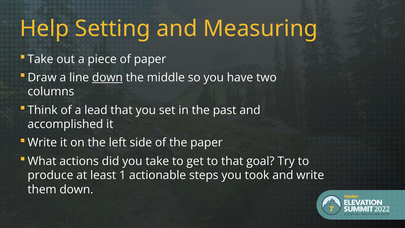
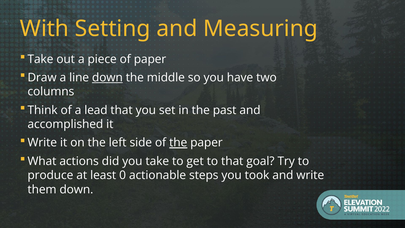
Help: Help -> With
the at (178, 143) underline: none -> present
1: 1 -> 0
